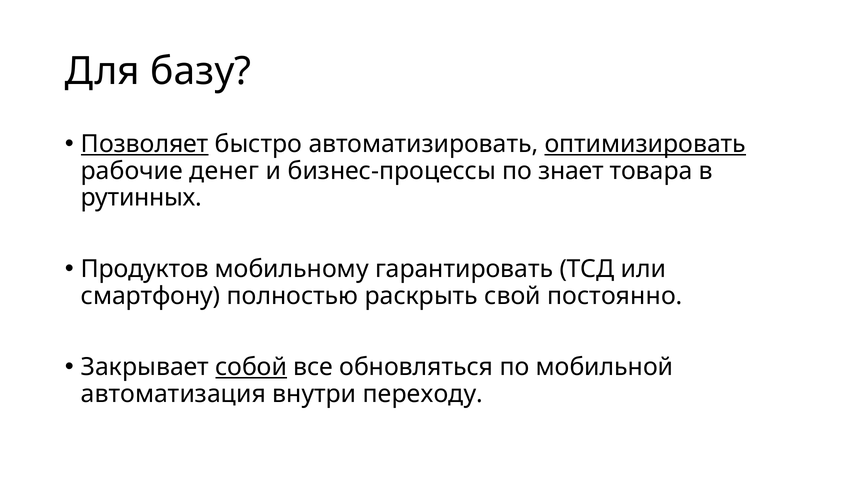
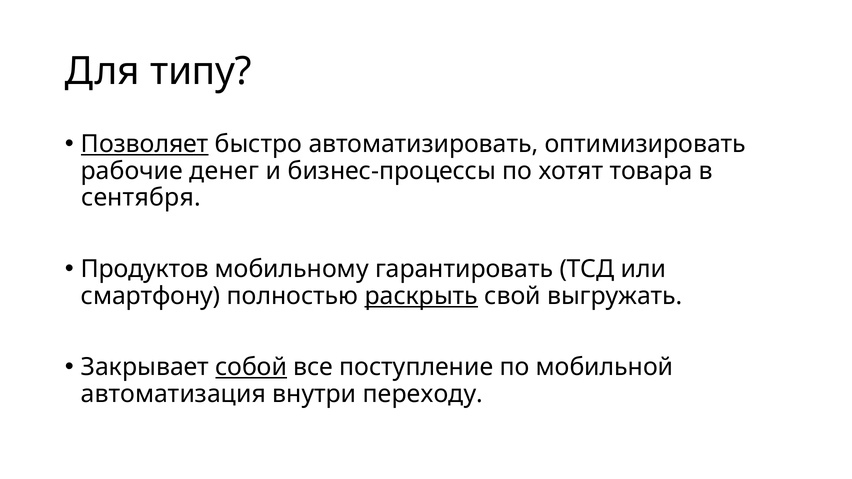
базу: базу -> типу
оптимизировать underline: present -> none
знает: знает -> хотят
рутинных: рутинных -> сентября
раскрыть underline: none -> present
постоянно: постоянно -> выгружать
обновляться: обновляться -> поступление
